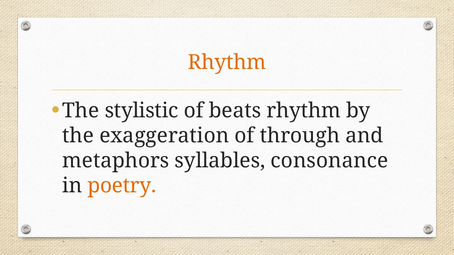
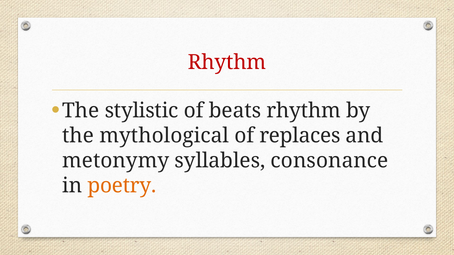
Rhythm at (227, 62) colour: orange -> red
exaggeration: exaggeration -> mythological
through: through -> replaces
metaphors: metaphors -> metonymy
